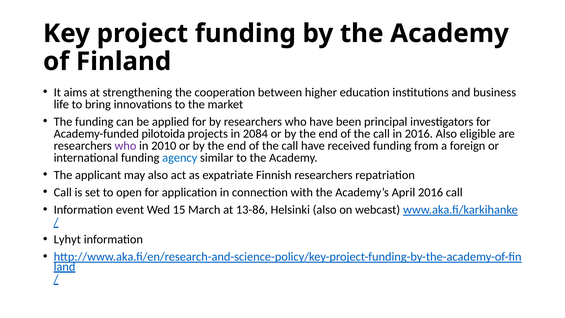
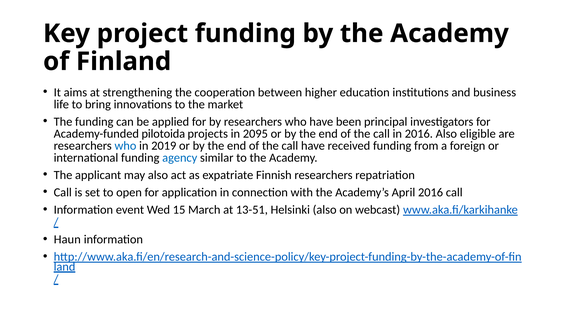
2084: 2084 -> 2095
who at (125, 146) colour: purple -> blue
2010: 2010 -> 2019
13-86: 13-86 -> 13-51
Lyhyt: Lyhyt -> Haun
